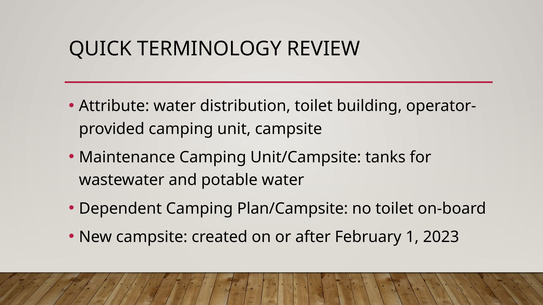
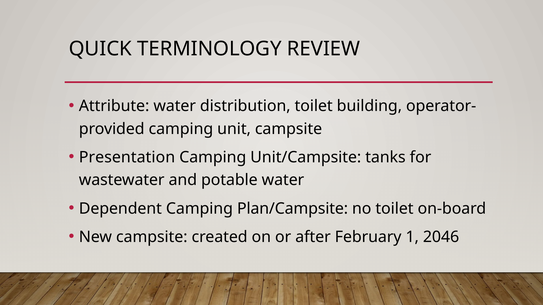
Maintenance: Maintenance -> Presentation
2023: 2023 -> 2046
